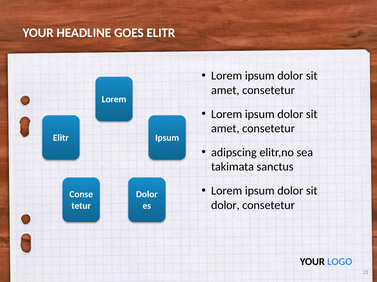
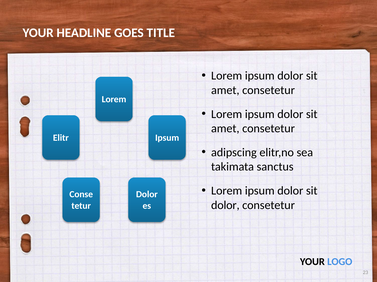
GOES ELITR: ELITR -> TITLE
